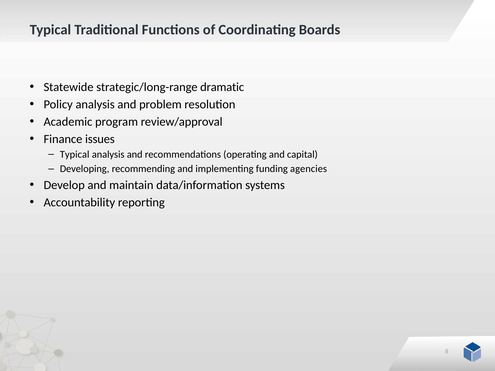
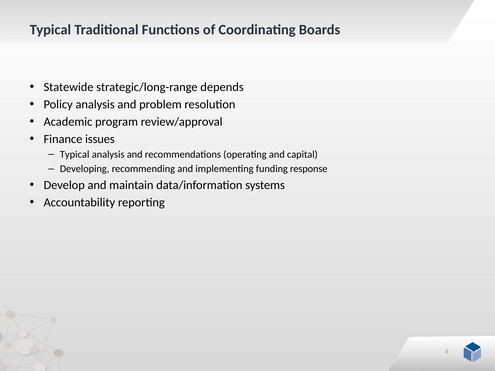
dramatic: dramatic -> depends
agencies: agencies -> response
